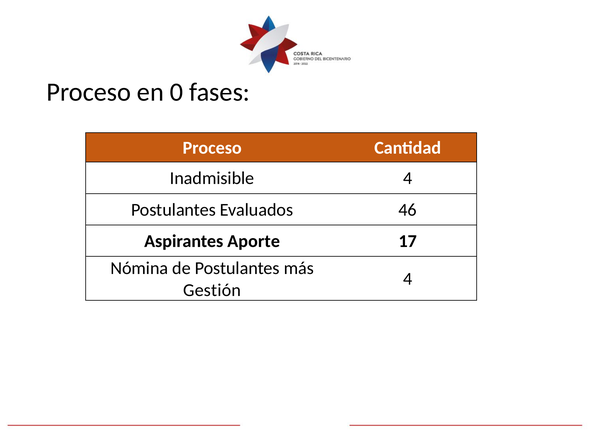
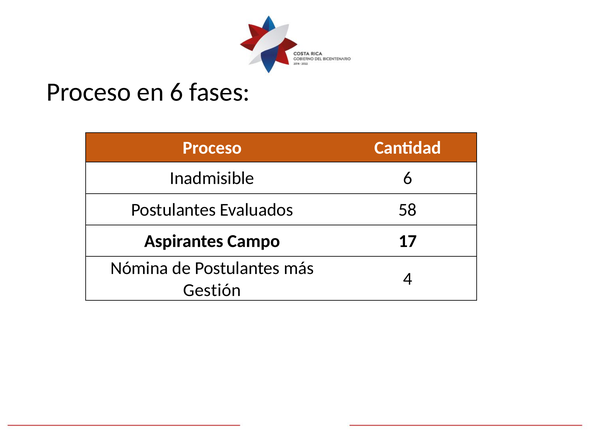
en 0: 0 -> 6
Inadmisible 4: 4 -> 6
46: 46 -> 58
Aporte: Aporte -> Campo
